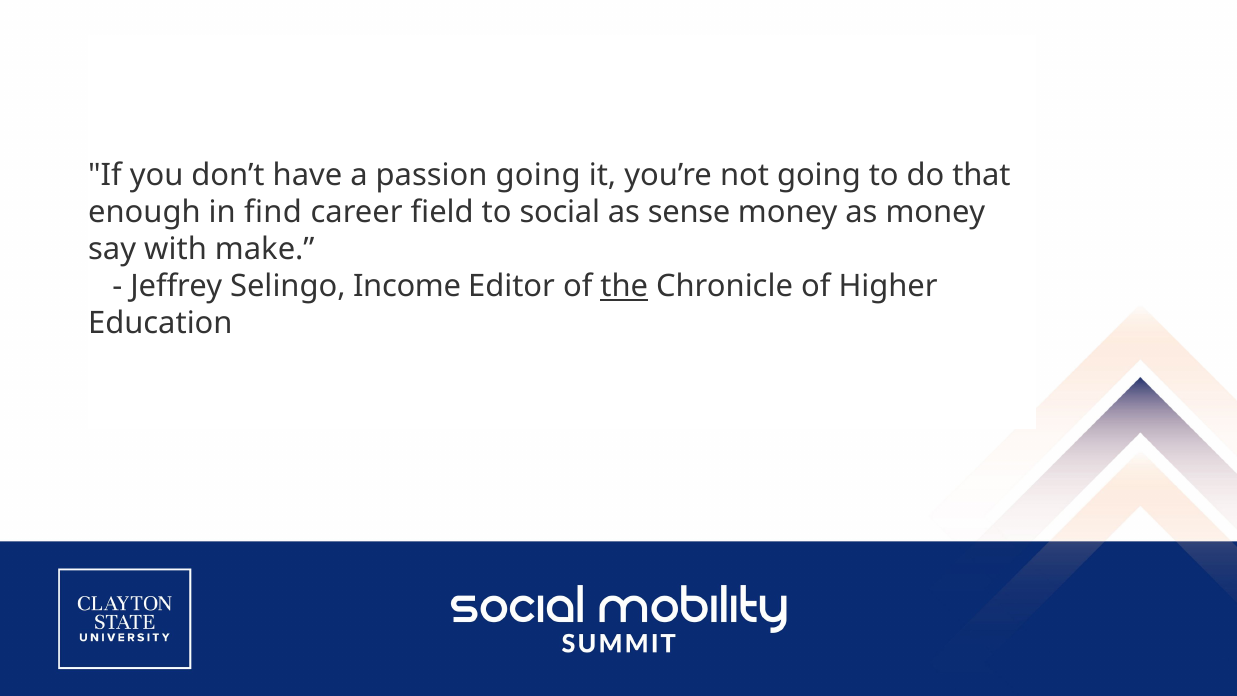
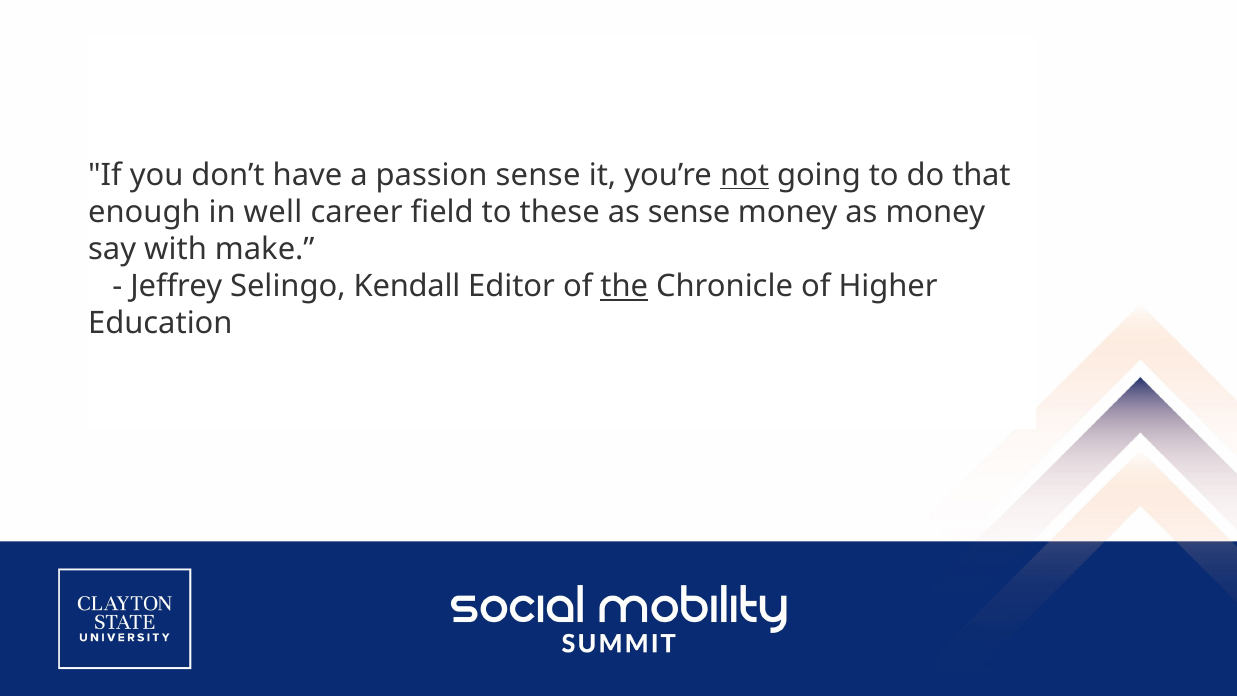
passion going: going -> sense
not underline: none -> present
find: find -> well
social: social -> these
Selingo Income: Income -> Kendall
